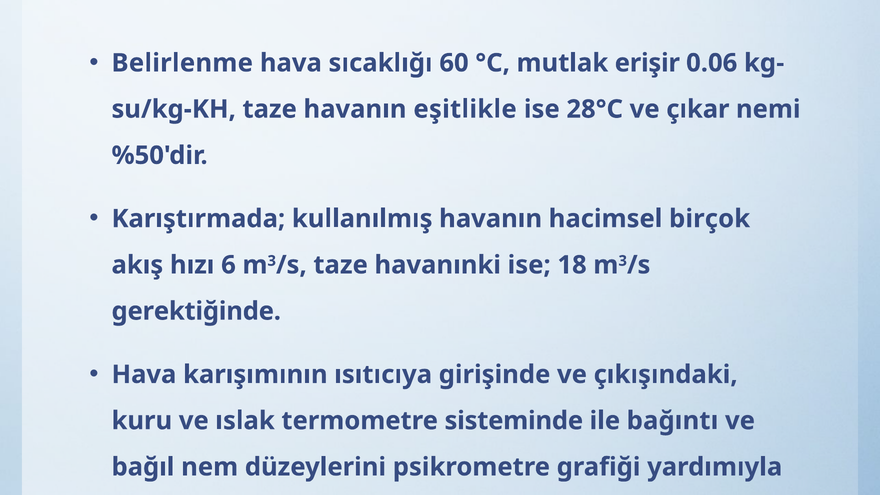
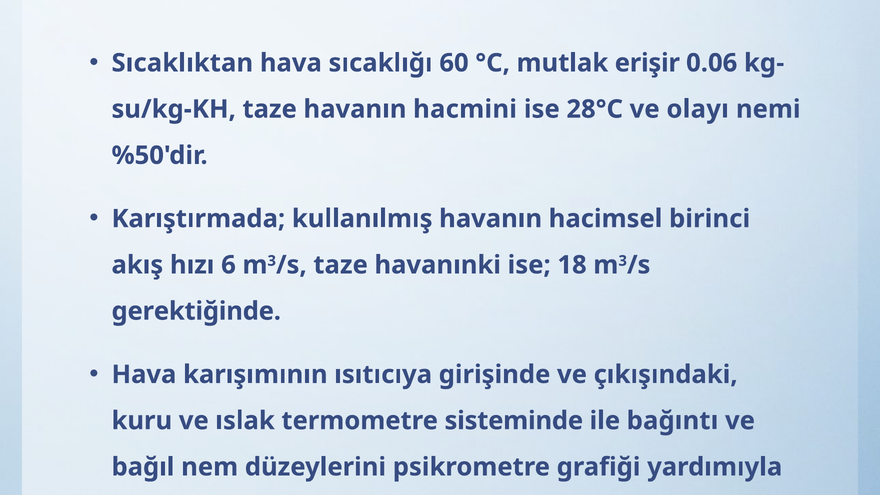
Belirlenme: Belirlenme -> Sıcaklıktan
eşitlikle: eşitlikle -> hacmini
çıkar: çıkar -> olayı
birçok: birçok -> birinci
